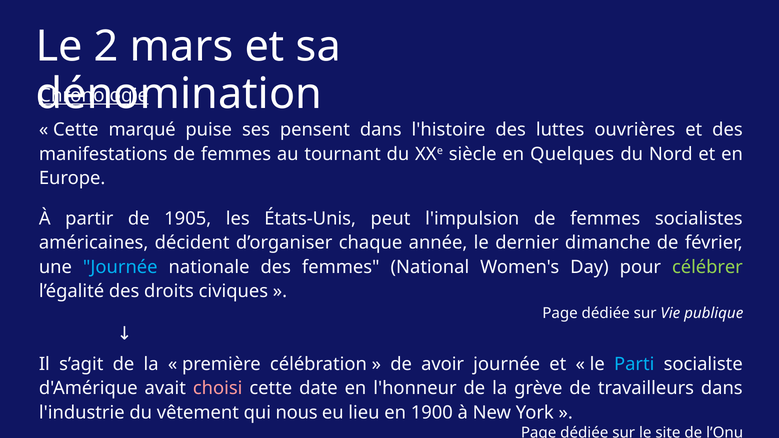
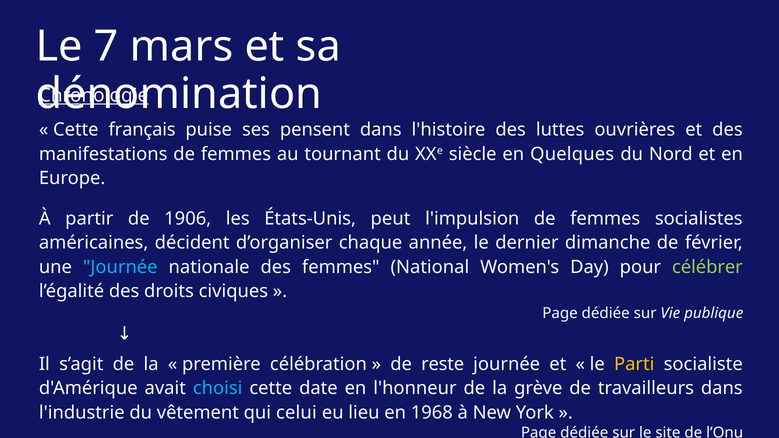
2: 2 -> 7
marqué: marqué -> français
1905: 1905 -> 1906
avoir: avoir -> reste
Parti colour: light blue -> yellow
choisi colour: pink -> light blue
nous: nous -> celui
1900: 1900 -> 1968
